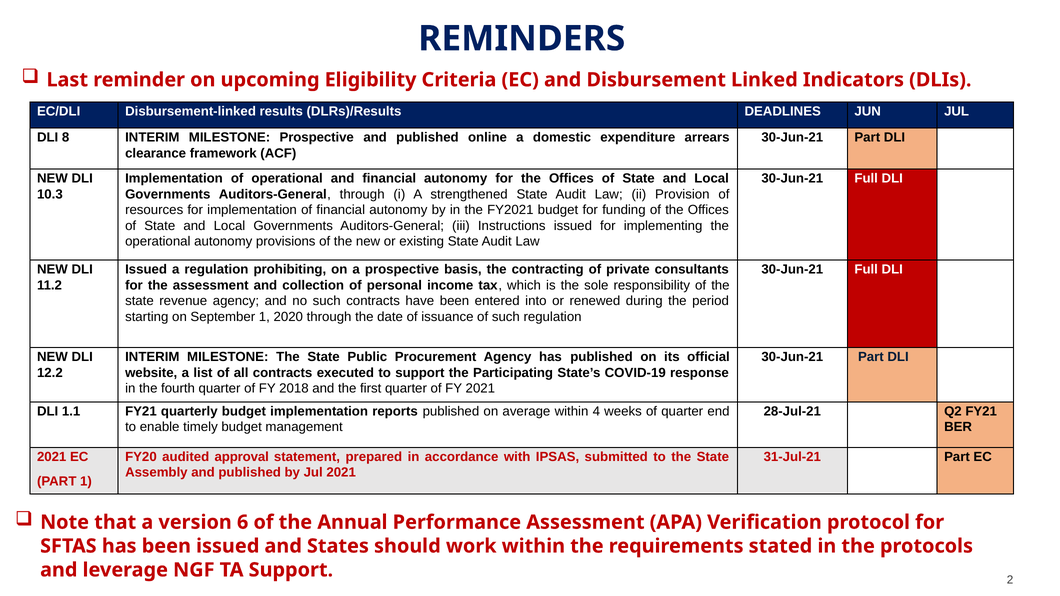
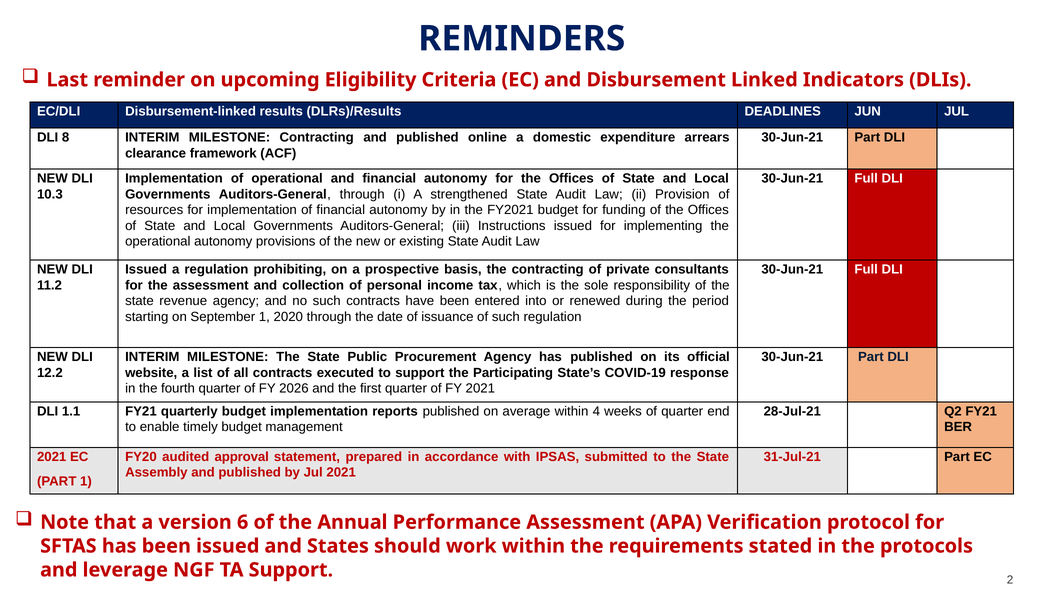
MILESTONE Prospective: Prospective -> Contracting
2018: 2018 -> 2026
